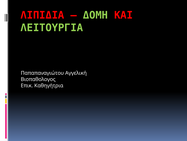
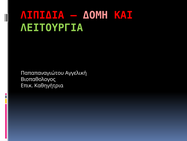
ΔΟΜΗ colour: light green -> pink
